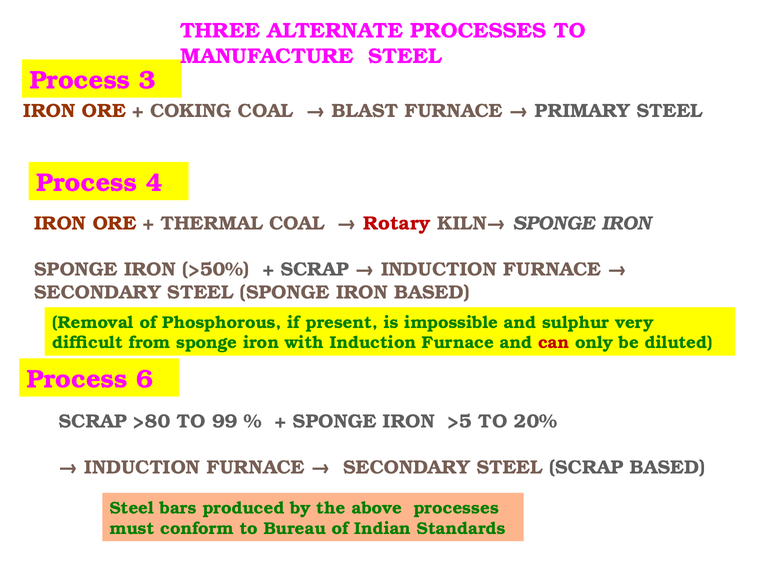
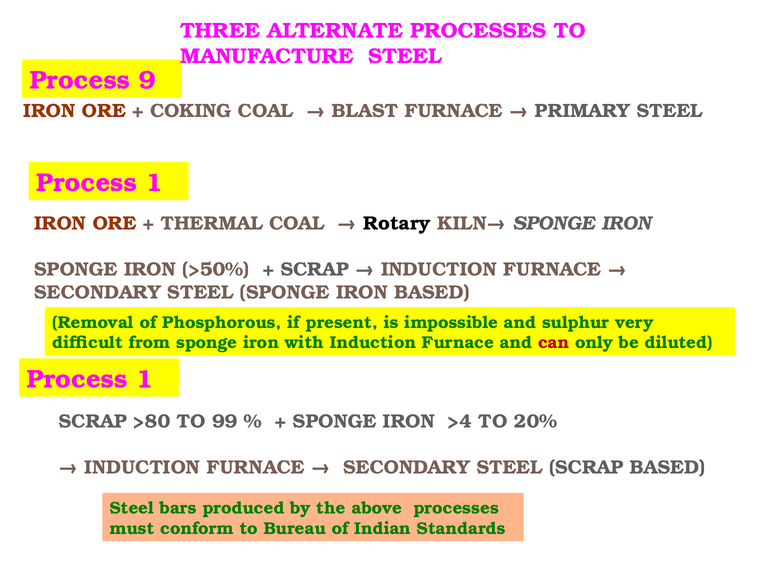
3: 3 -> 9
4 at (154, 183): 4 -> 1
Rotary colour: red -> black
6 at (145, 379): 6 -> 1
>5: >5 -> >4
